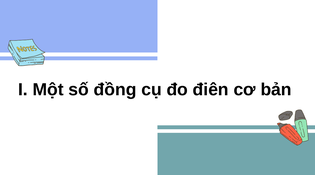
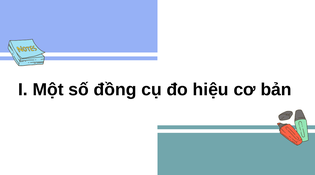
điên: điên -> hiệu
